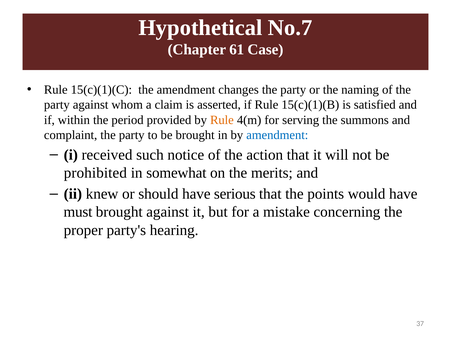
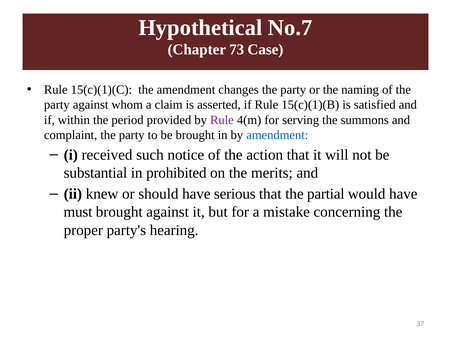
61: 61 -> 73
Rule at (222, 120) colour: orange -> purple
prohibited: prohibited -> substantial
somewhat: somewhat -> prohibited
points: points -> partial
